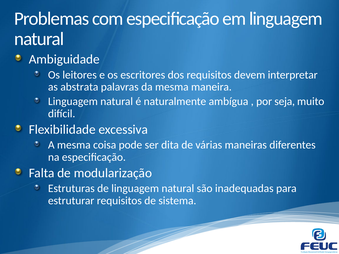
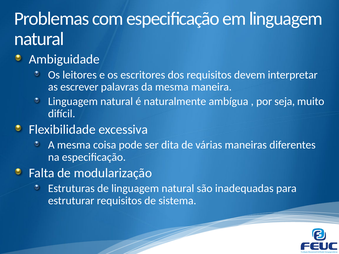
abstrata: abstrata -> escrever
